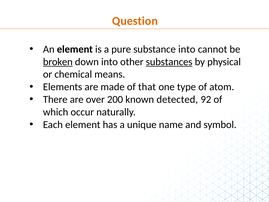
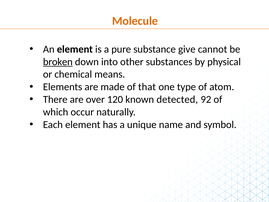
Question: Question -> Molecule
substance into: into -> give
substances underline: present -> none
200: 200 -> 120
